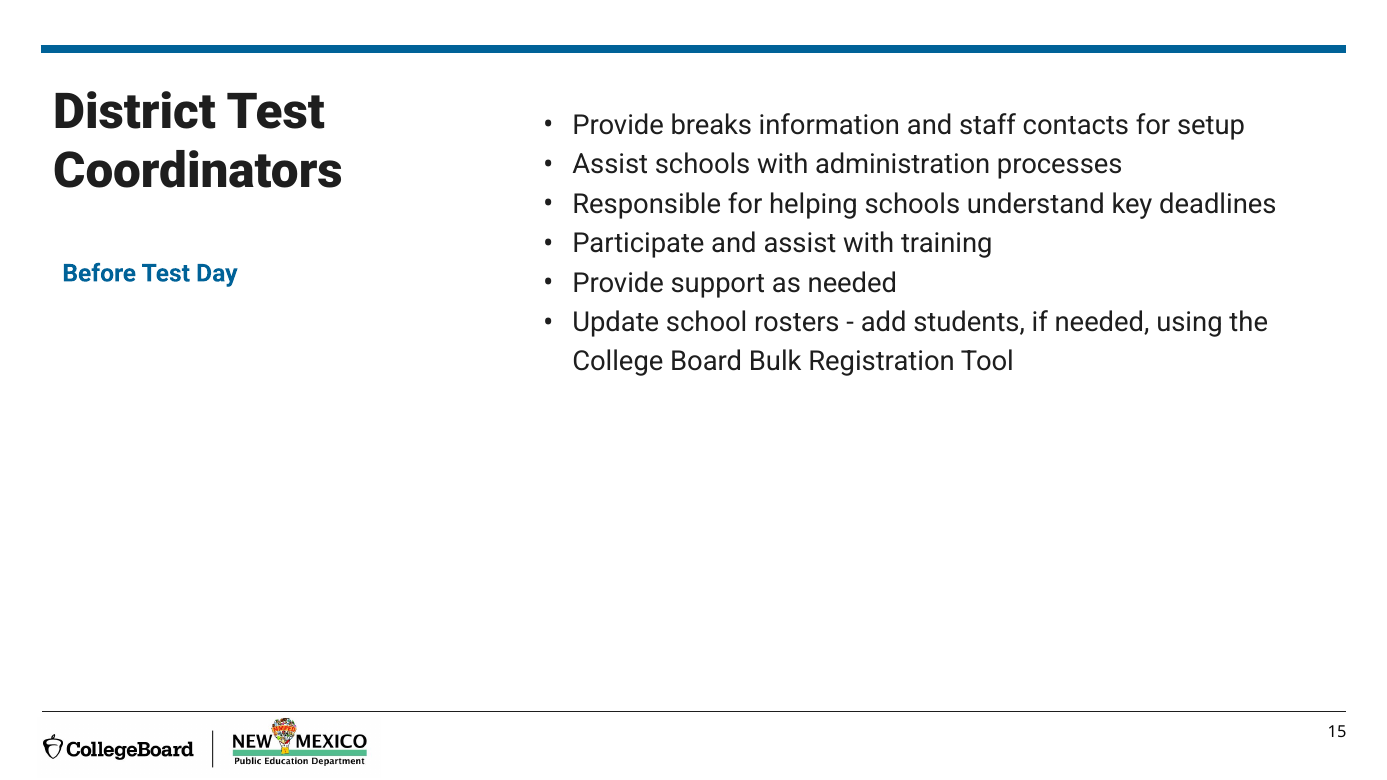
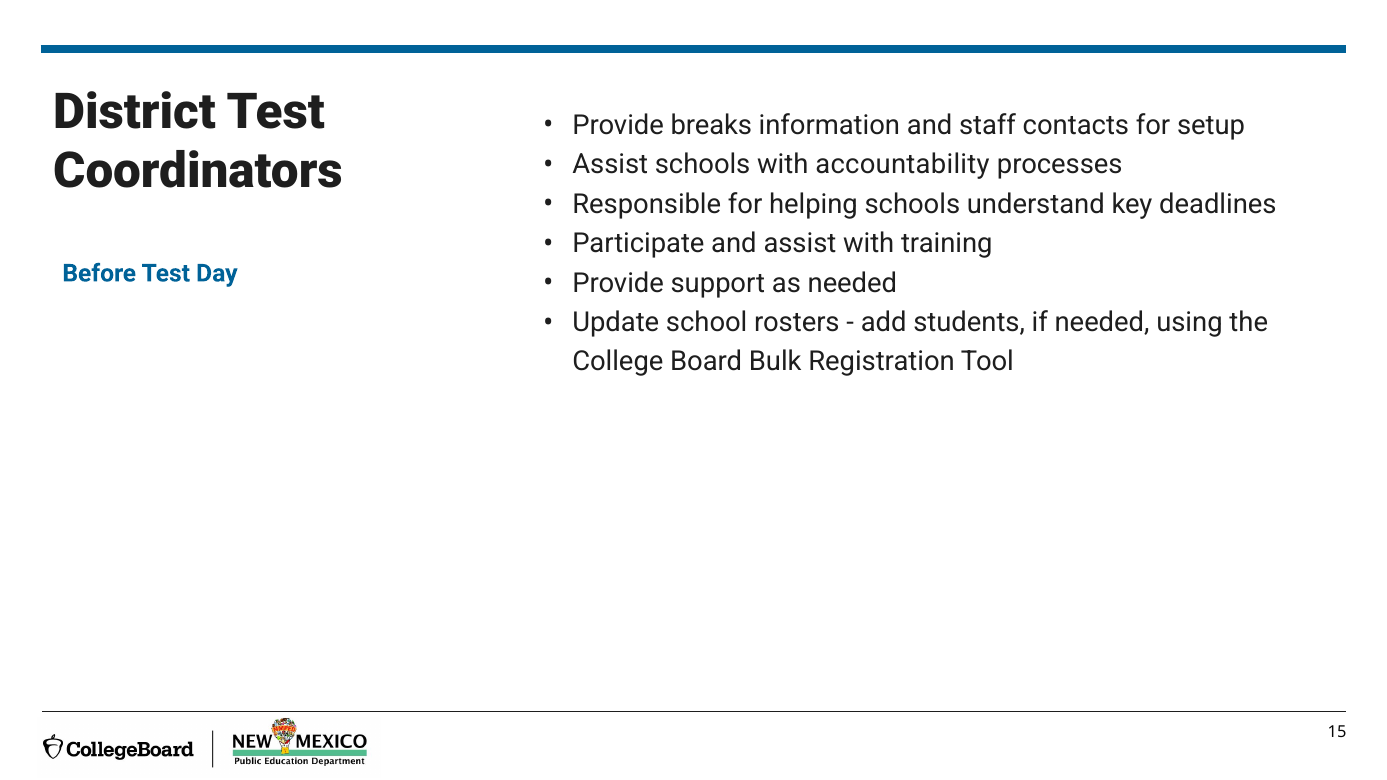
administration: administration -> accountability
